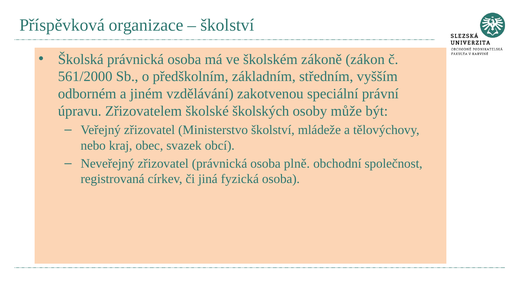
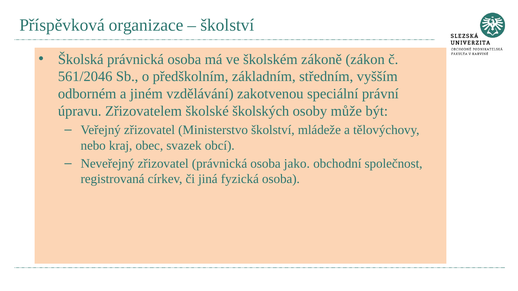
561/2000: 561/2000 -> 561/2046
plně: plně -> jako
